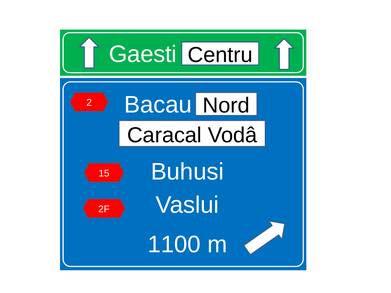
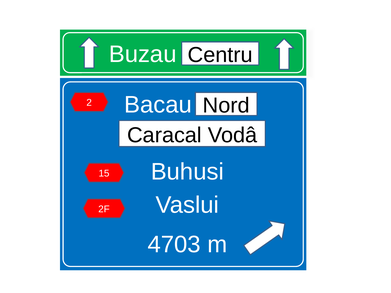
Gaesti: Gaesti -> Buzau
1100: 1100 -> 4703
